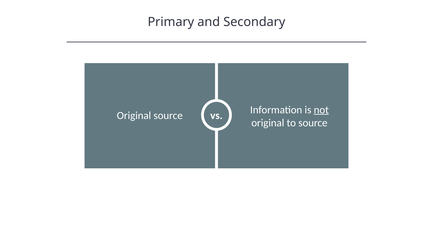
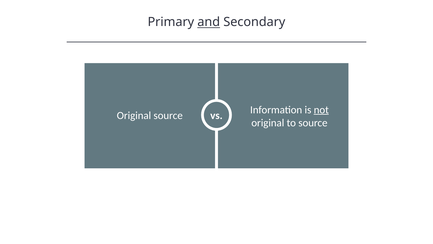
and underline: none -> present
